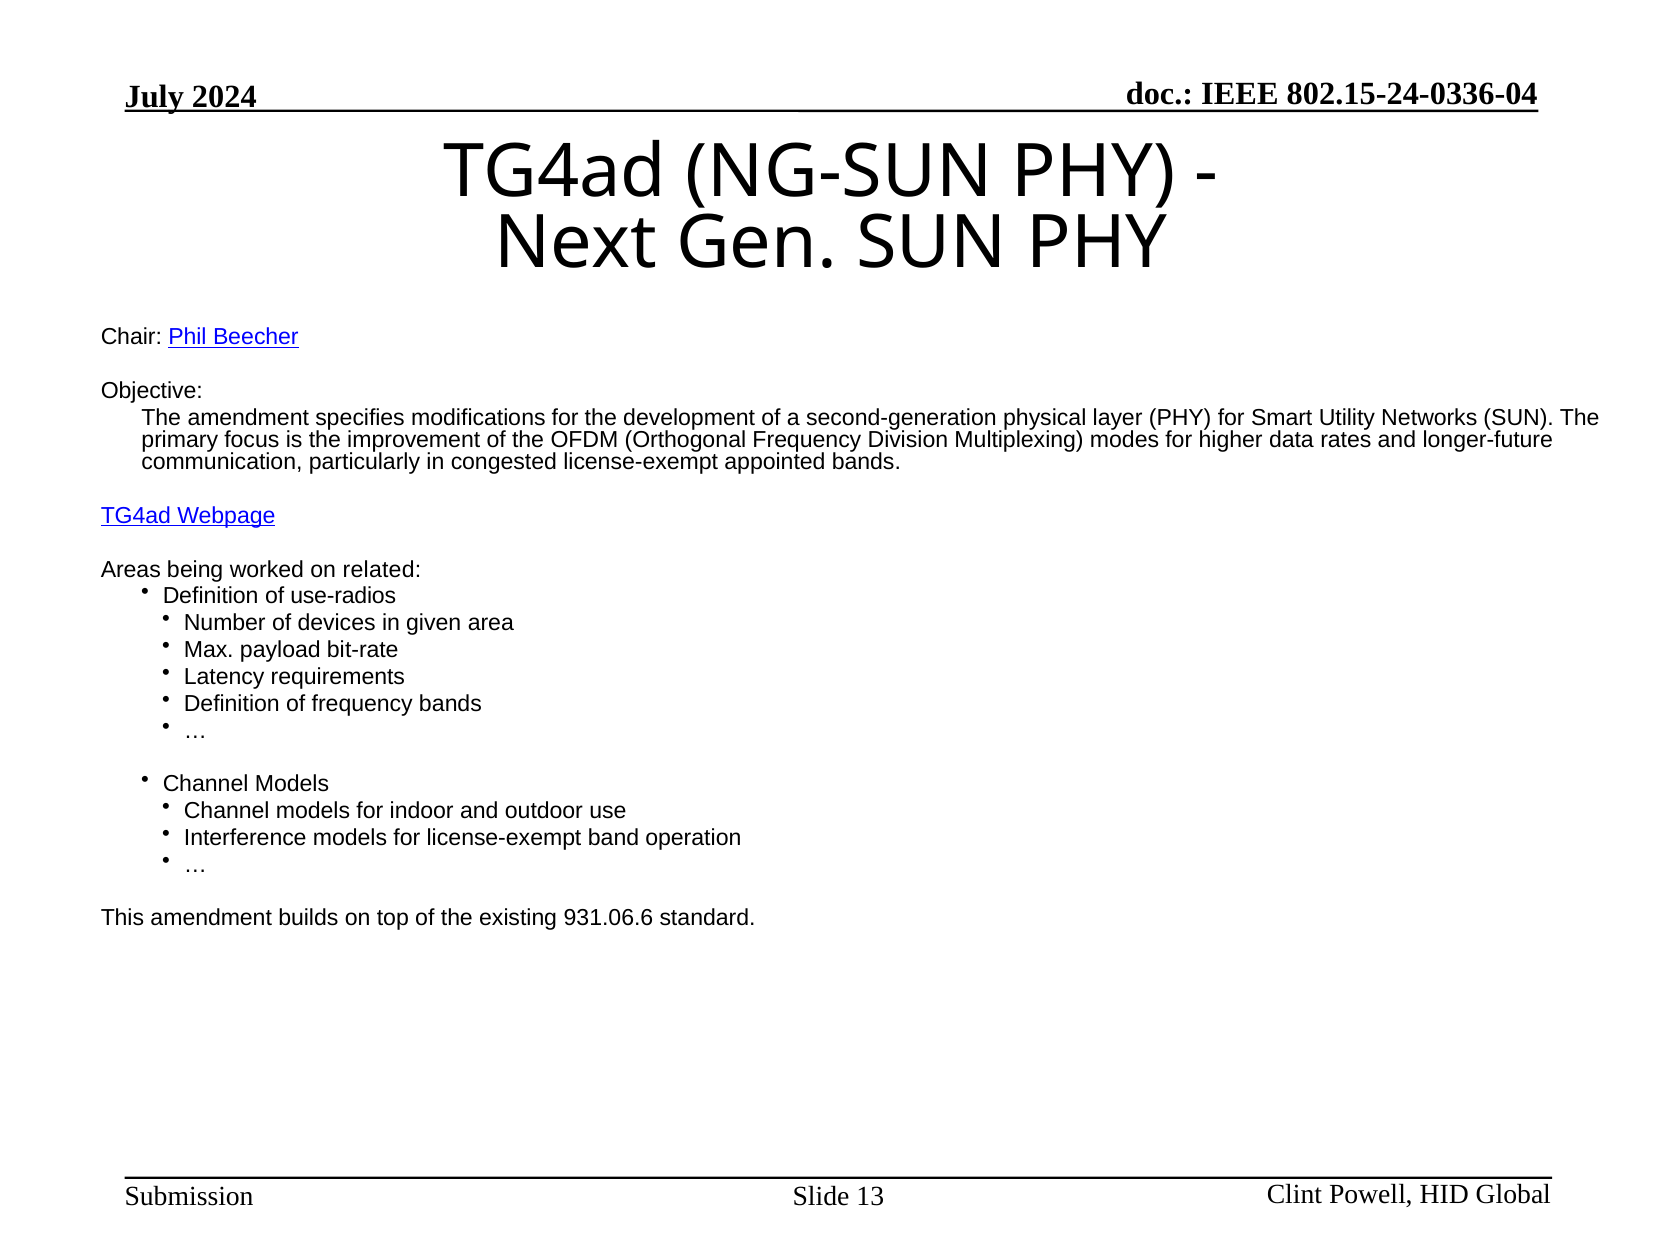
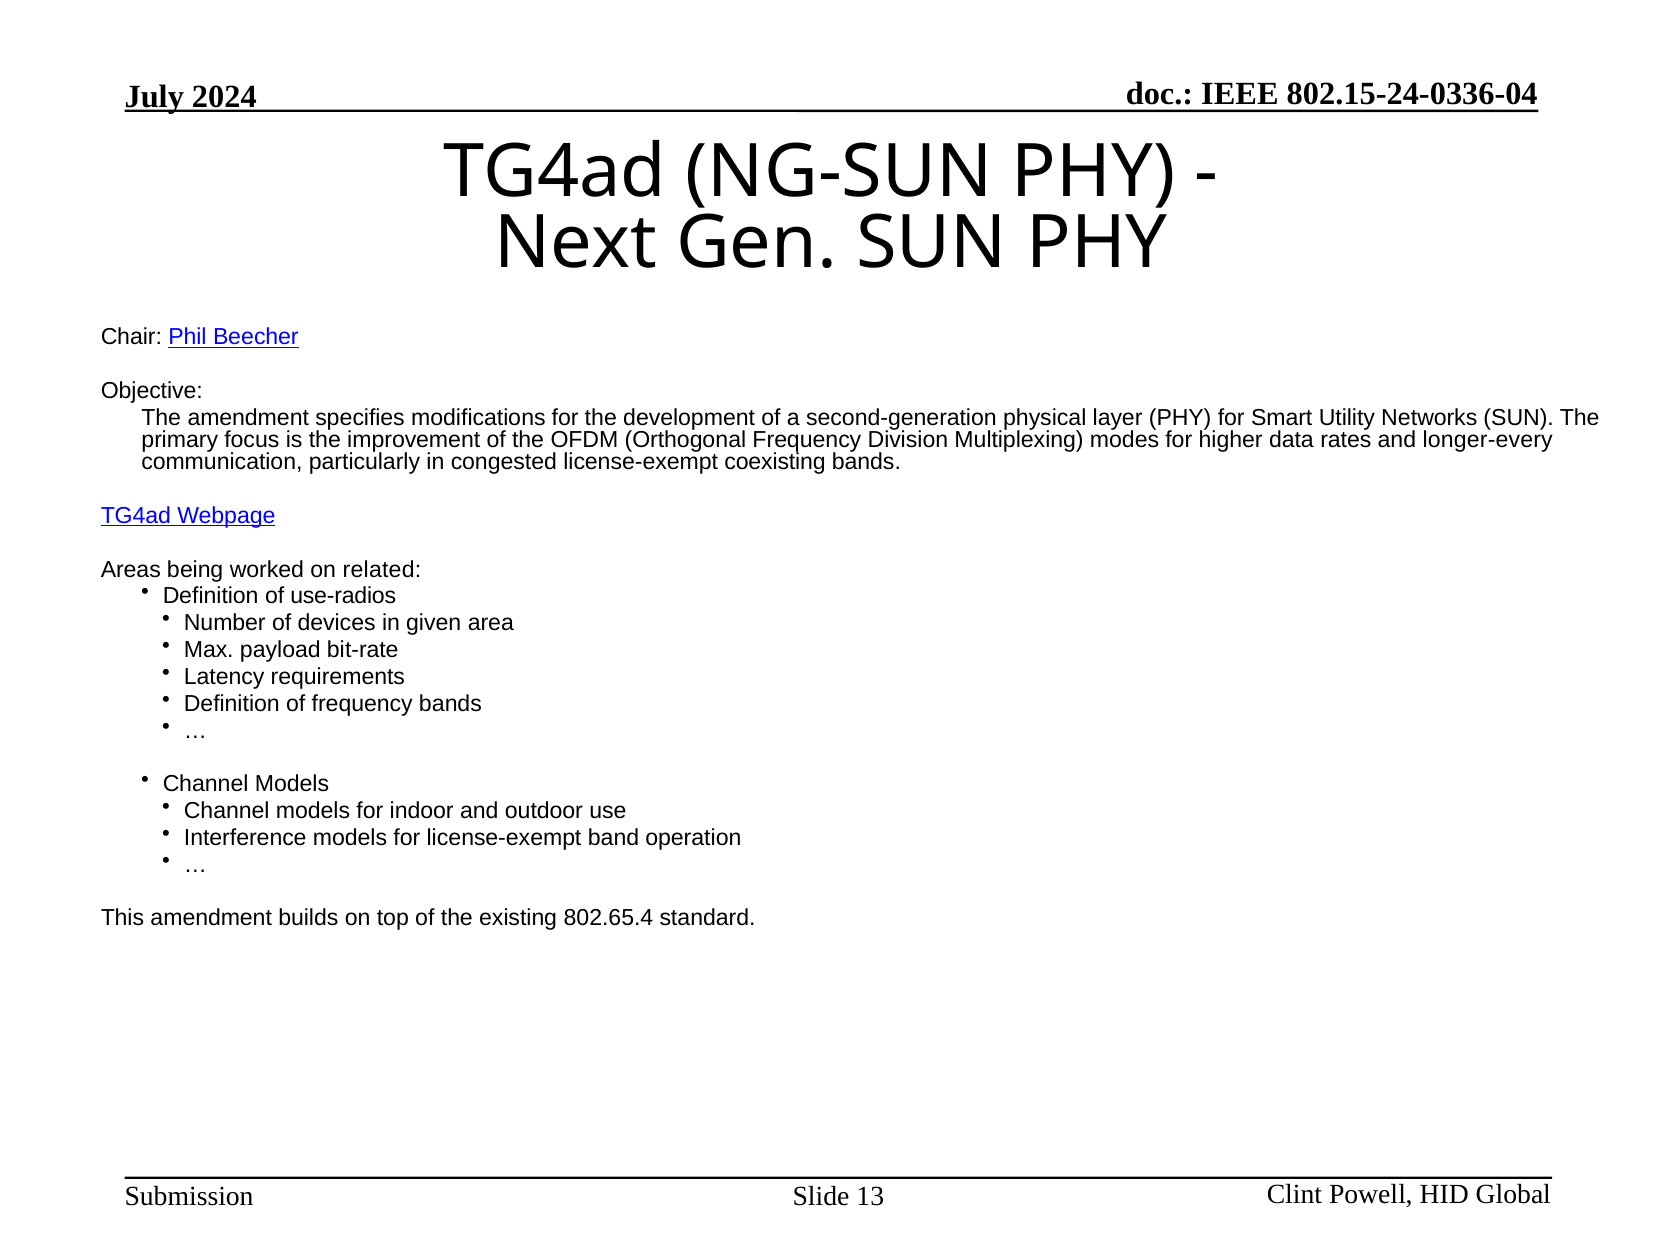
longer-future: longer-future -> longer-every
appointed: appointed -> coexisting
931.06.6: 931.06.6 -> 802.65.4
